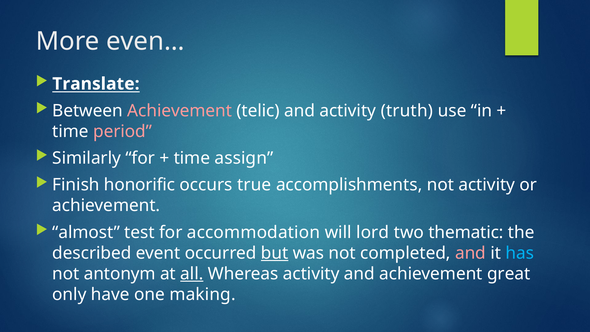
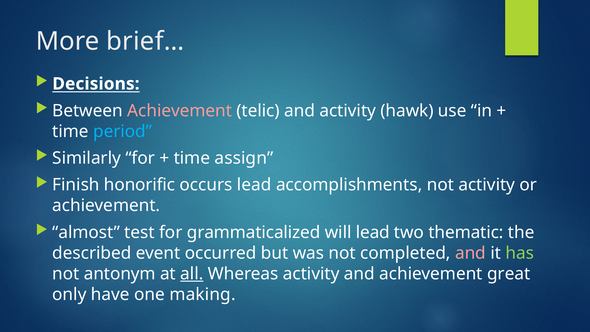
even…: even… -> brief…
Translate: Translate -> Decisions
truth: truth -> hawk
period colour: pink -> light blue
occurs true: true -> lead
accommodation: accommodation -> grammaticalized
will lord: lord -> lead
but underline: present -> none
has colour: light blue -> light green
